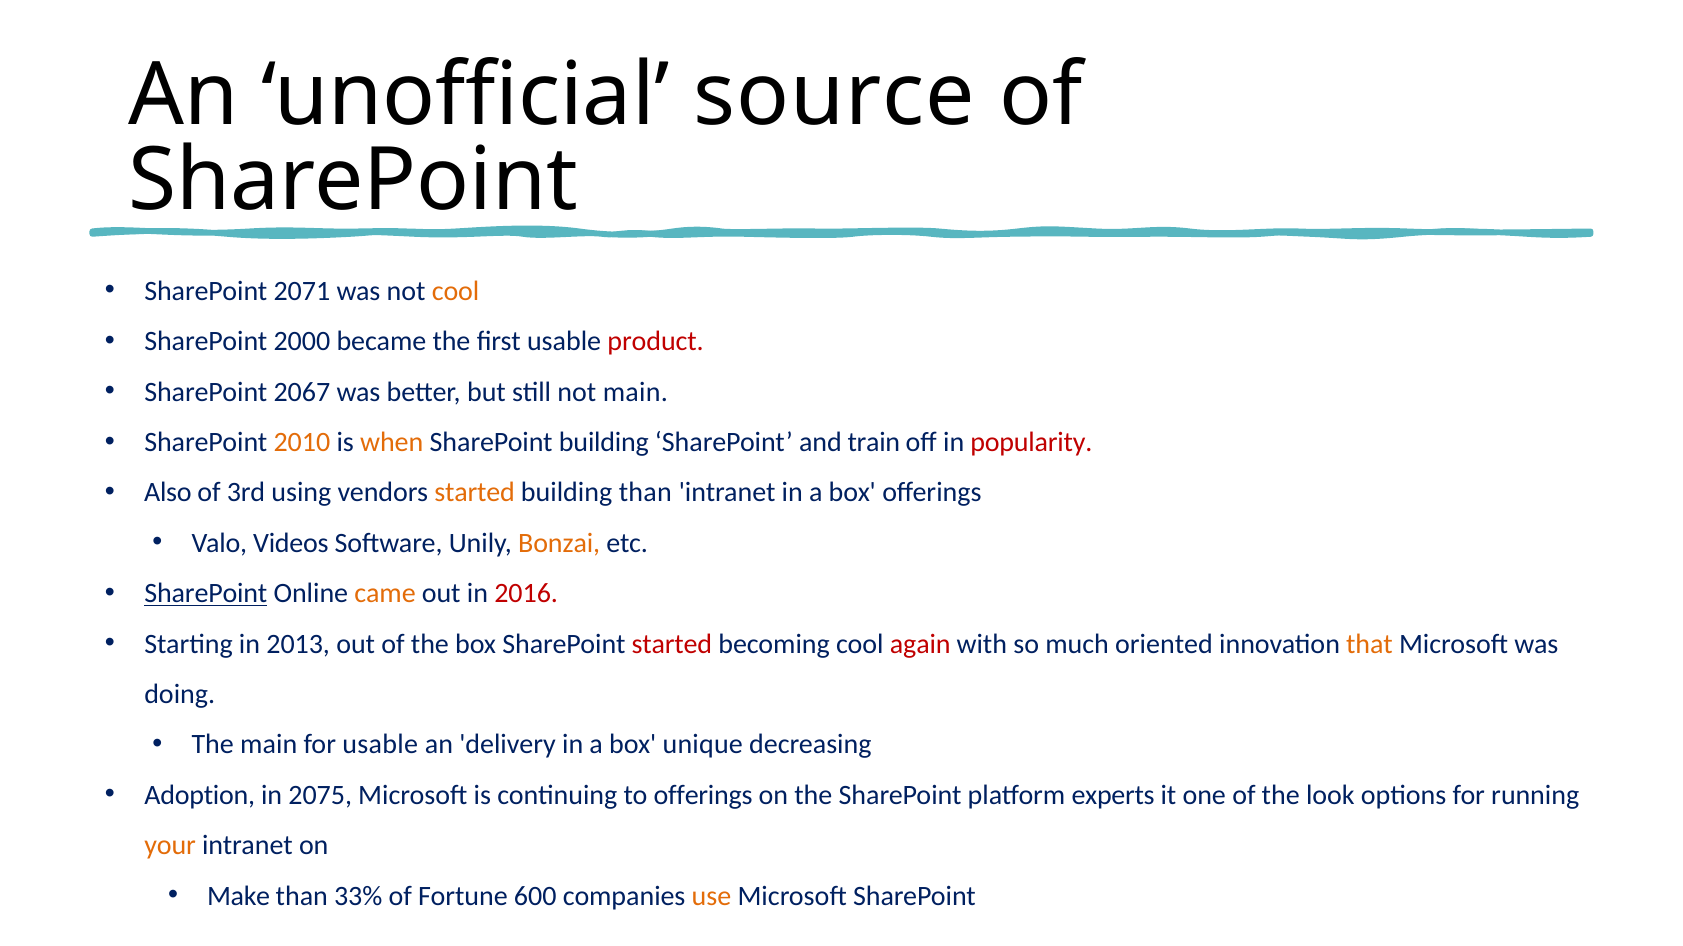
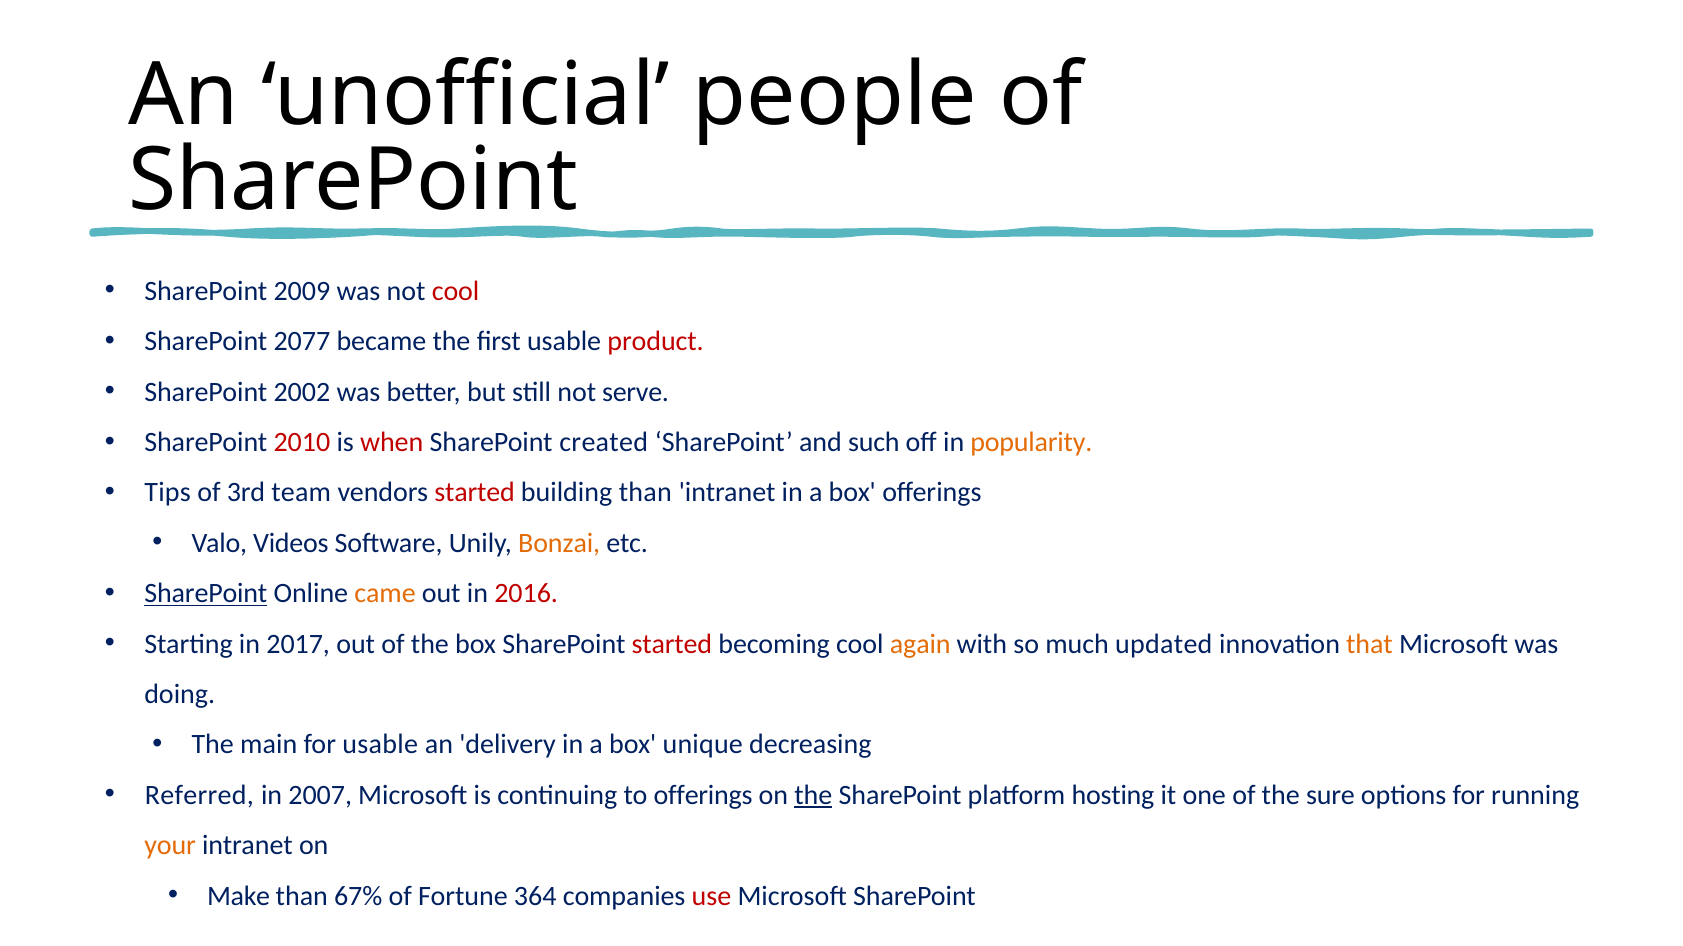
source: source -> people
2071: 2071 -> 2009
cool at (456, 291) colour: orange -> red
2000: 2000 -> 2077
2067: 2067 -> 2002
not main: main -> serve
2010 colour: orange -> red
when colour: orange -> red
SharePoint building: building -> created
train: train -> such
popularity colour: red -> orange
Also: Also -> Tips
using: using -> team
started at (475, 493) colour: orange -> red
2013: 2013 -> 2017
again colour: red -> orange
oriented: oriented -> updated
Adoption: Adoption -> Referred
2075: 2075 -> 2007
the at (813, 796) underline: none -> present
experts: experts -> hosting
look: look -> sure
33%: 33% -> 67%
600: 600 -> 364
use colour: orange -> red
